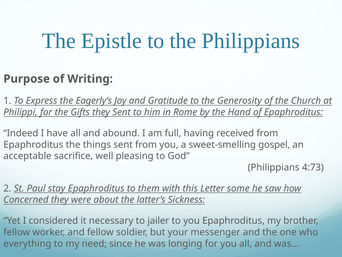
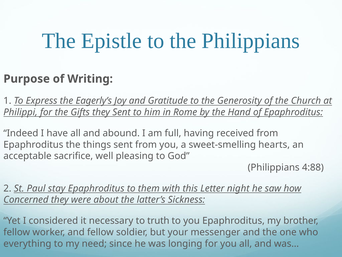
gospel: gospel -> hearts
4:73: 4:73 -> 4:88
some: some -> night
jailer: jailer -> truth
